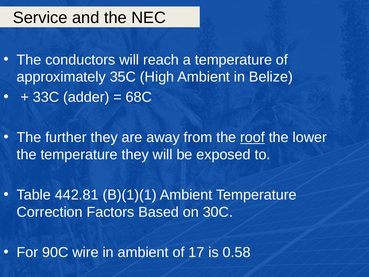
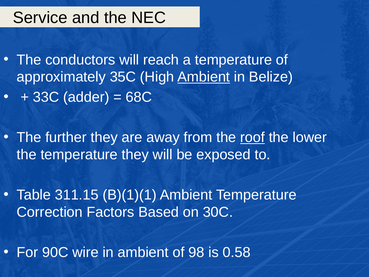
Ambient at (204, 77) underline: none -> present
442.81: 442.81 -> 311.15
17: 17 -> 98
